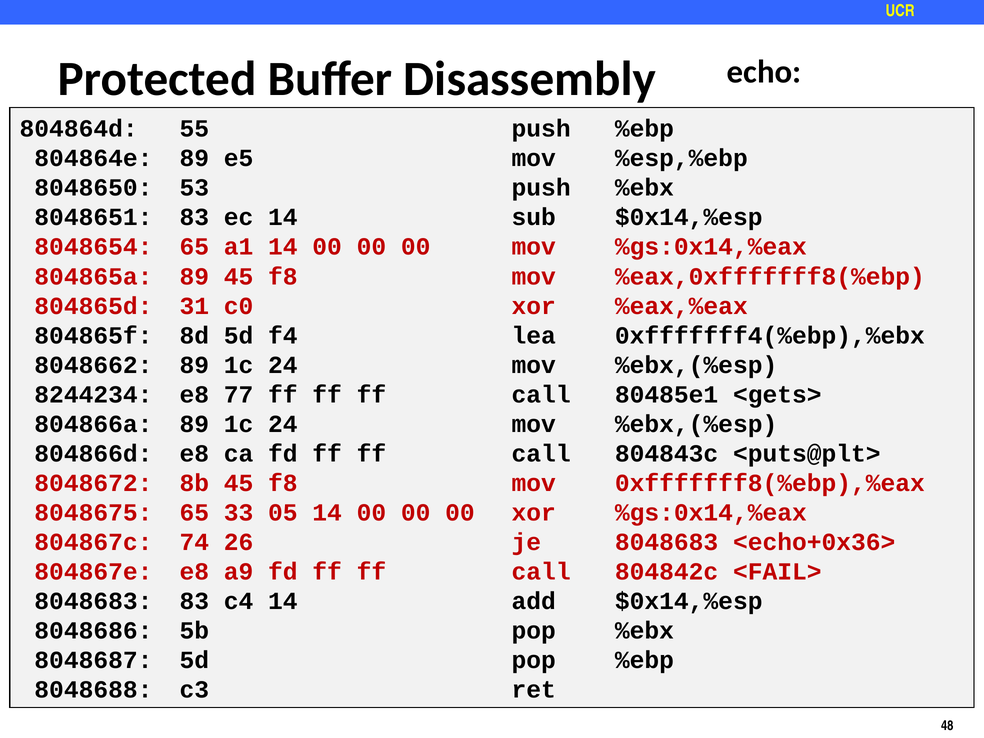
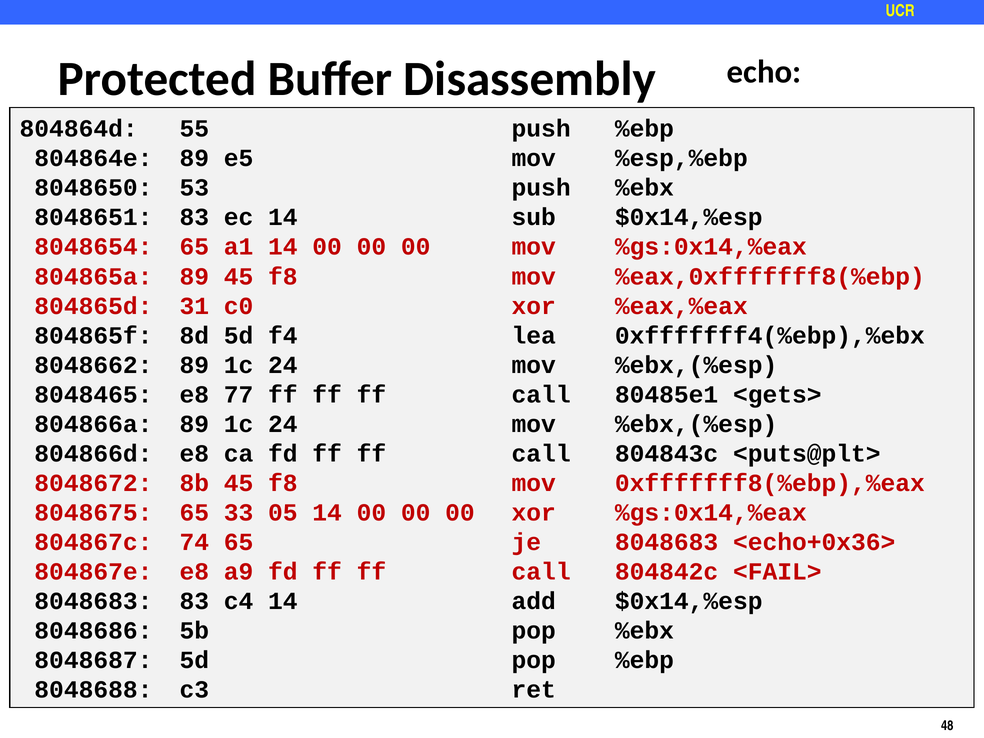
8244234: 8244234 -> 8048465
74 26: 26 -> 65
